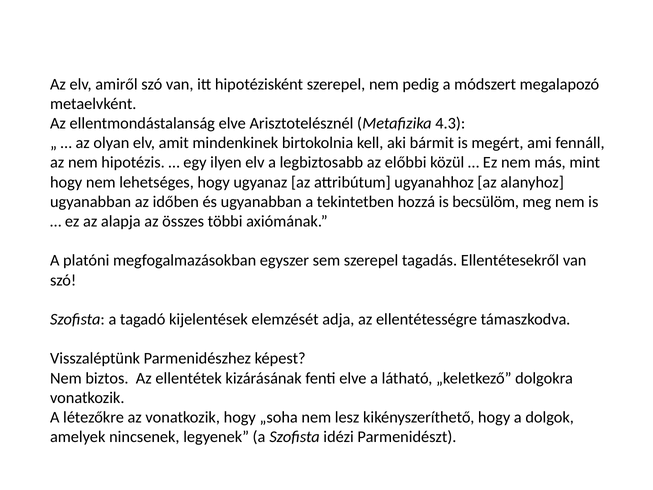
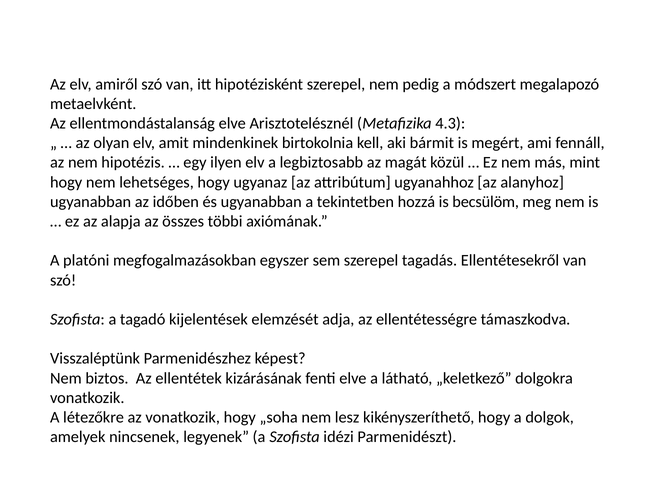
előbbi: előbbi -> magát
